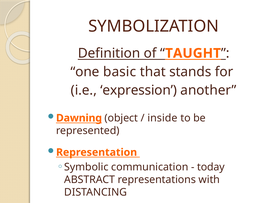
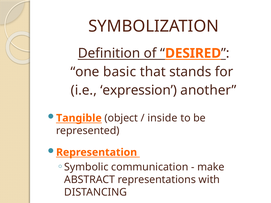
TAUGHT: TAUGHT -> DESIRED
Dawning: Dawning -> Tangible
today: today -> make
